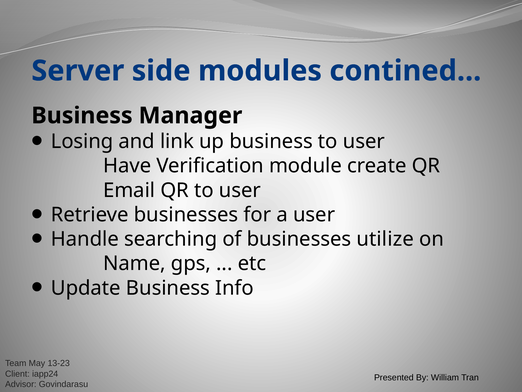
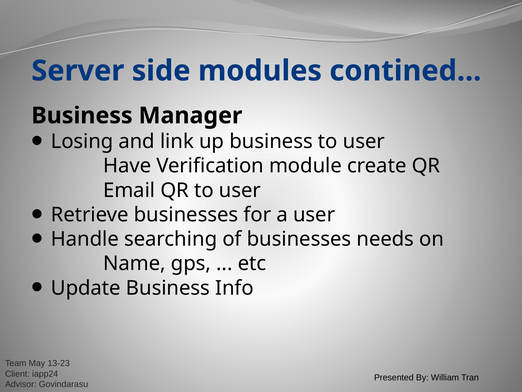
utilize: utilize -> needs
